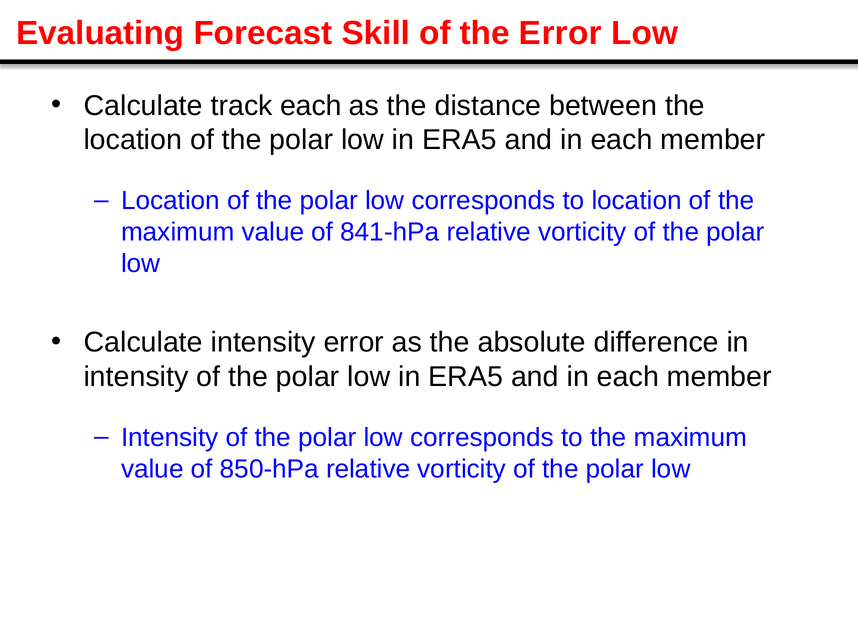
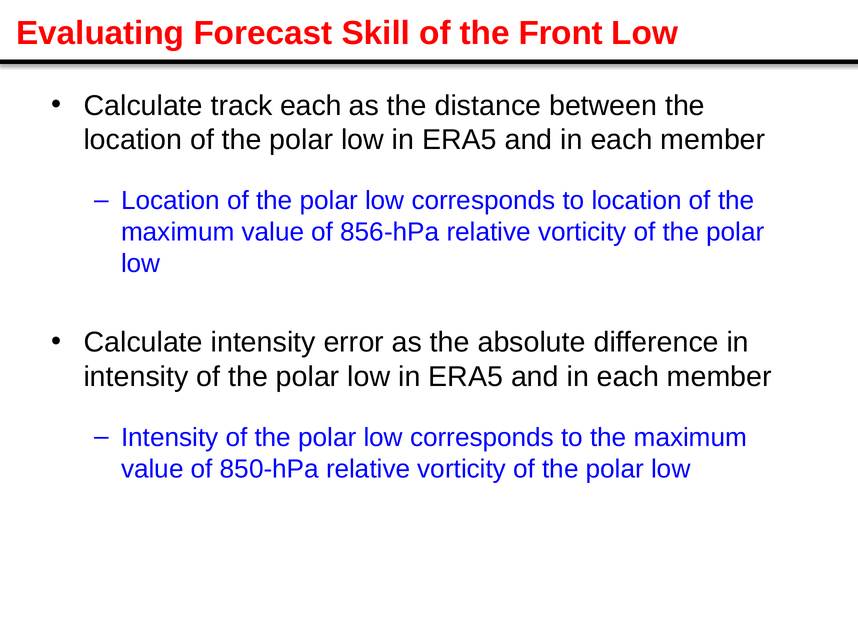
the Error: Error -> Front
841-hPa: 841-hPa -> 856-hPa
